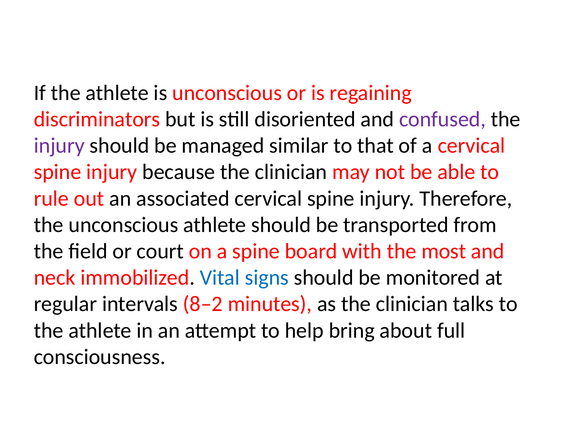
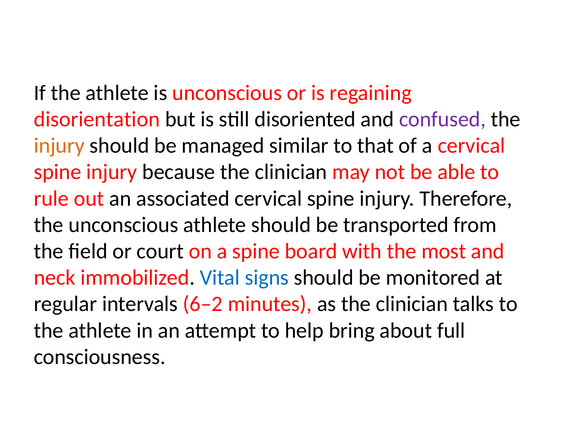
discriminators: discriminators -> disorientation
injury at (59, 146) colour: purple -> orange
8–2: 8–2 -> 6–2
